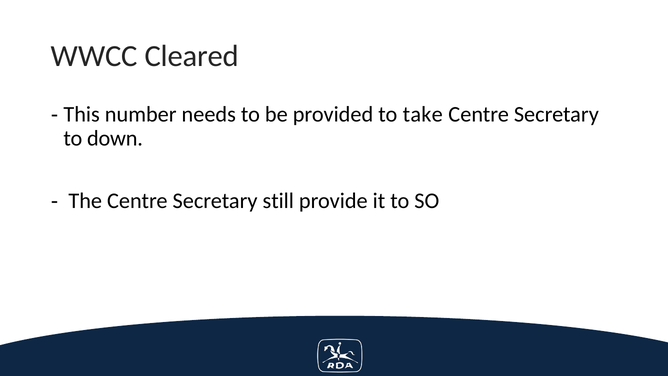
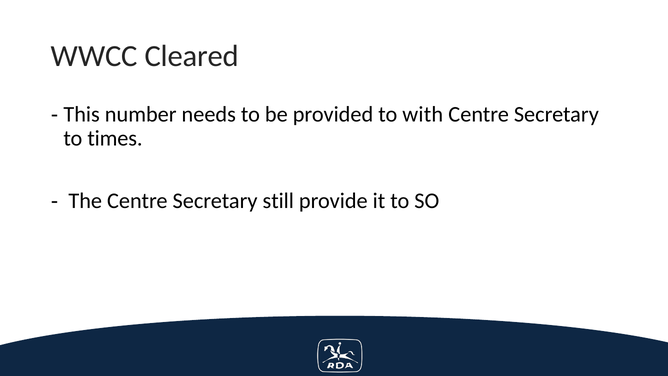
take: take -> with
down: down -> times
